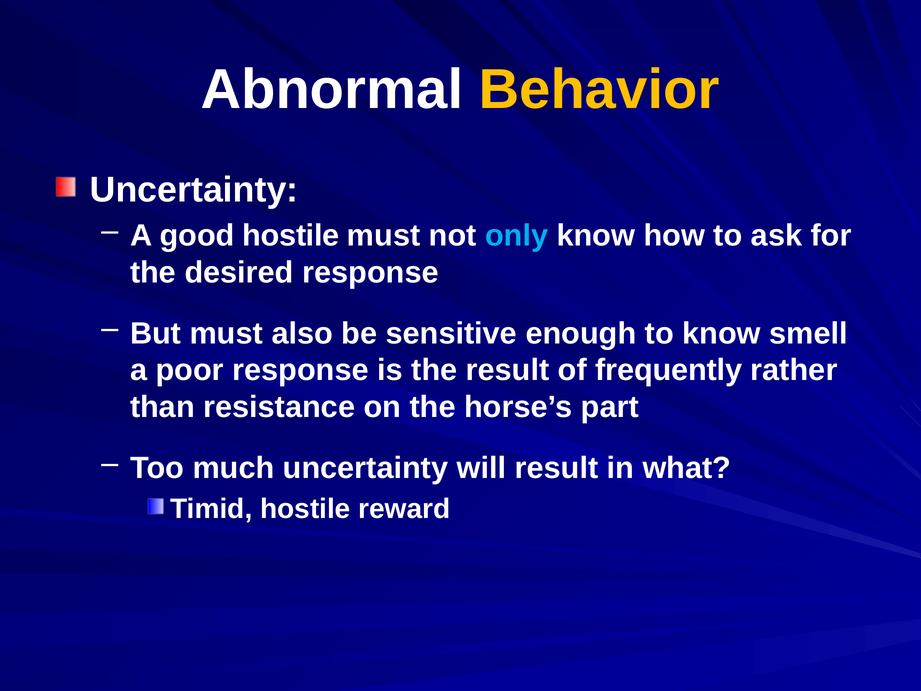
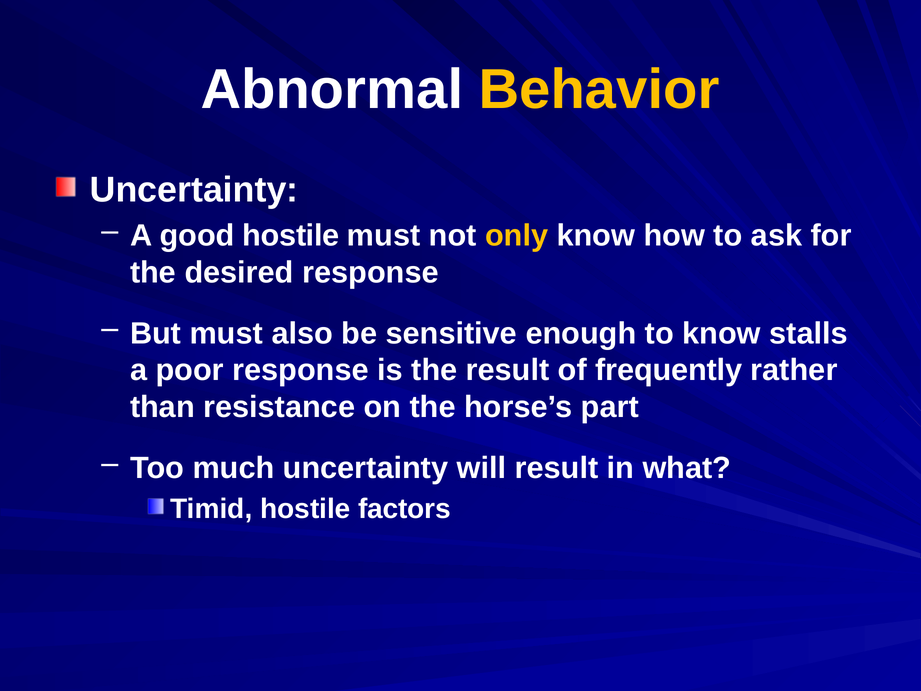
only colour: light blue -> yellow
smell: smell -> stalls
reward: reward -> factors
